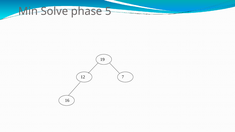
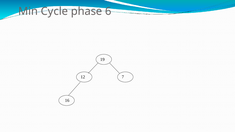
Solve: Solve -> Cycle
5: 5 -> 6
